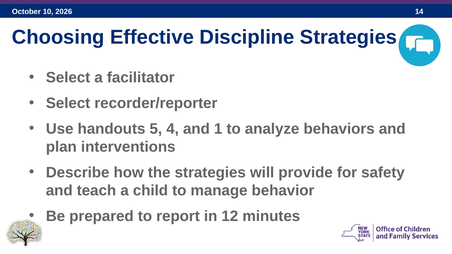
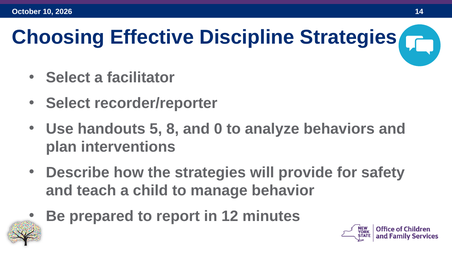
4: 4 -> 8
1: 1 -> 0
